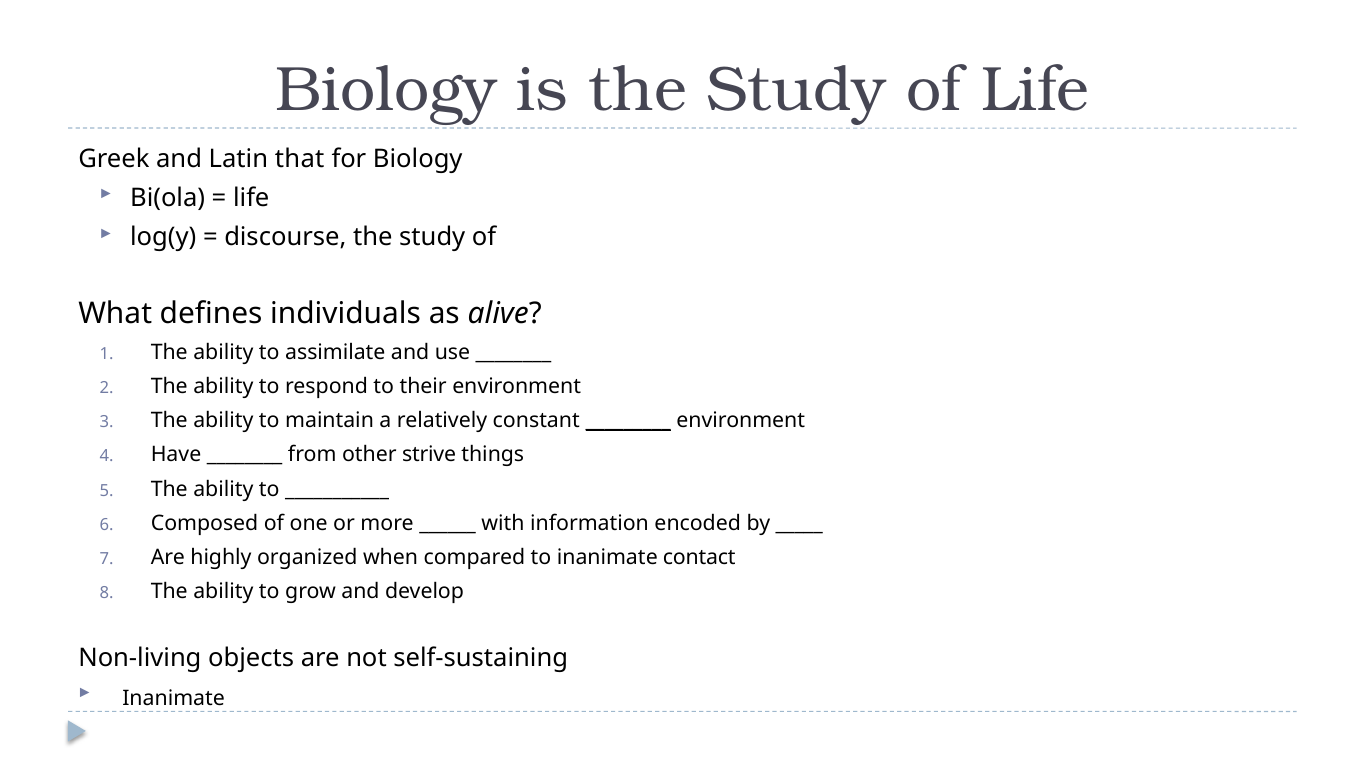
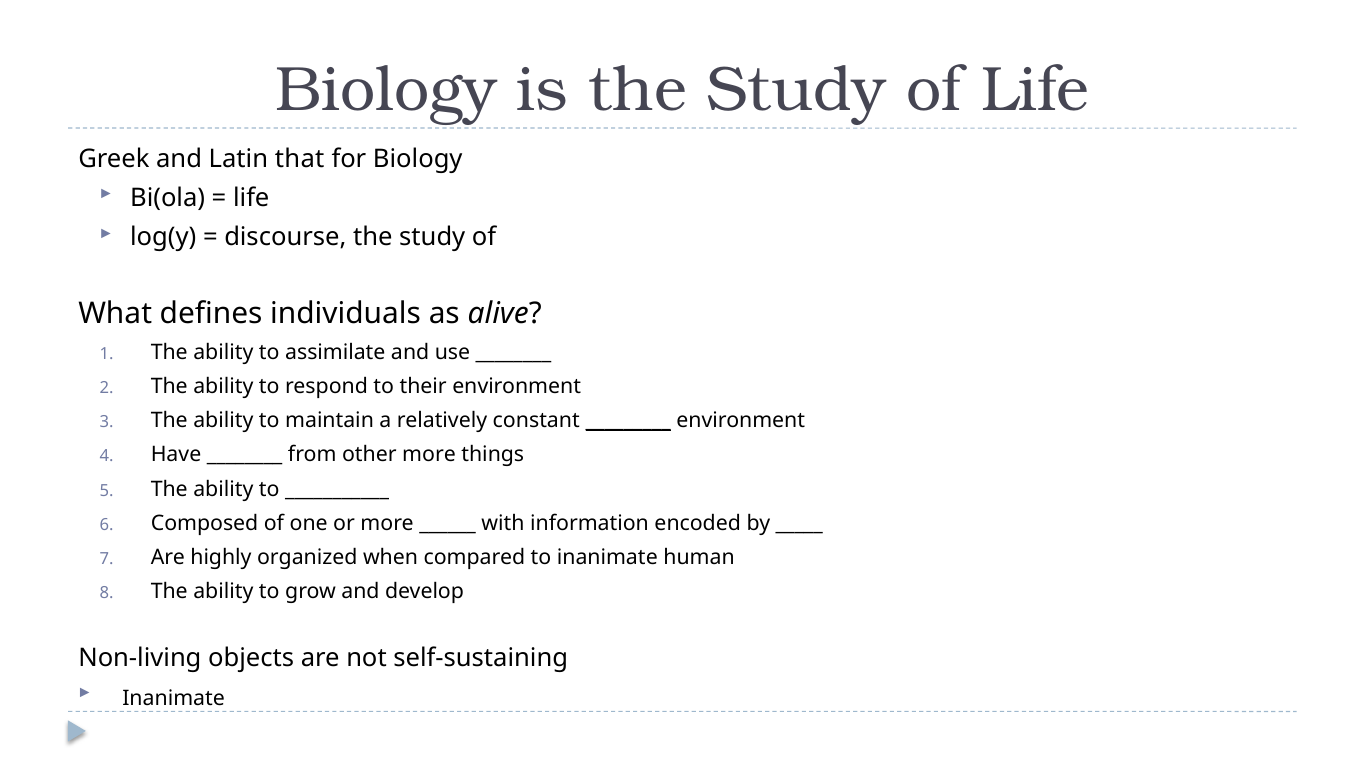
other strive: strive -> more
contact: contact -> human
